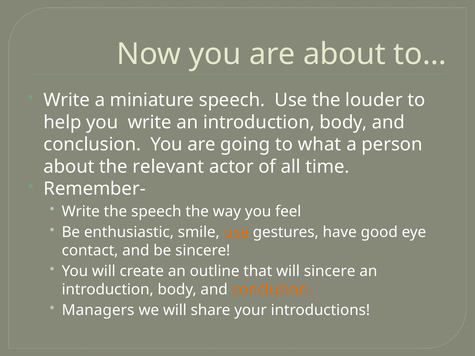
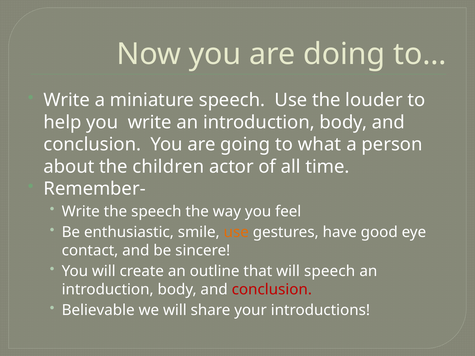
are about: about -> doing
relevant: relevant -> children
will sincere: sincere -> speech
conclusion at (272, 290) colour: orange -> red
Managers: Managers -> Believable
